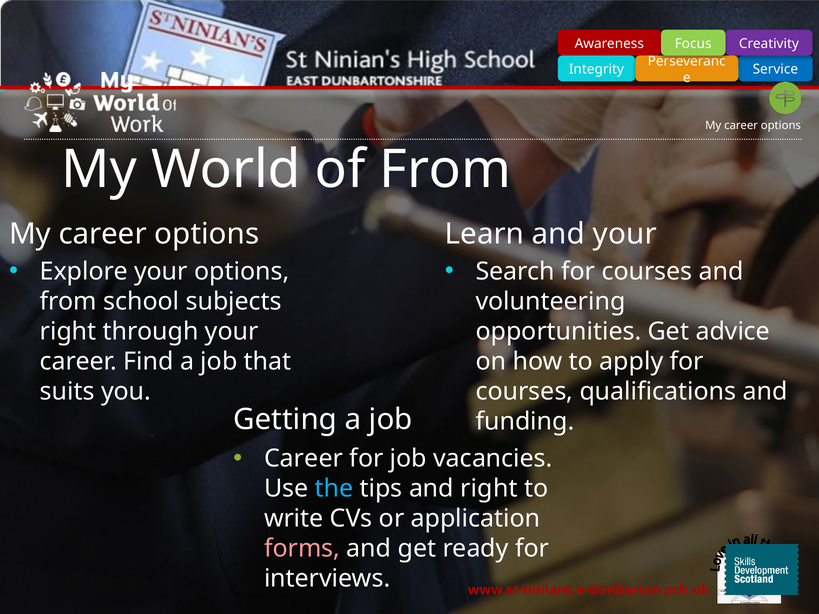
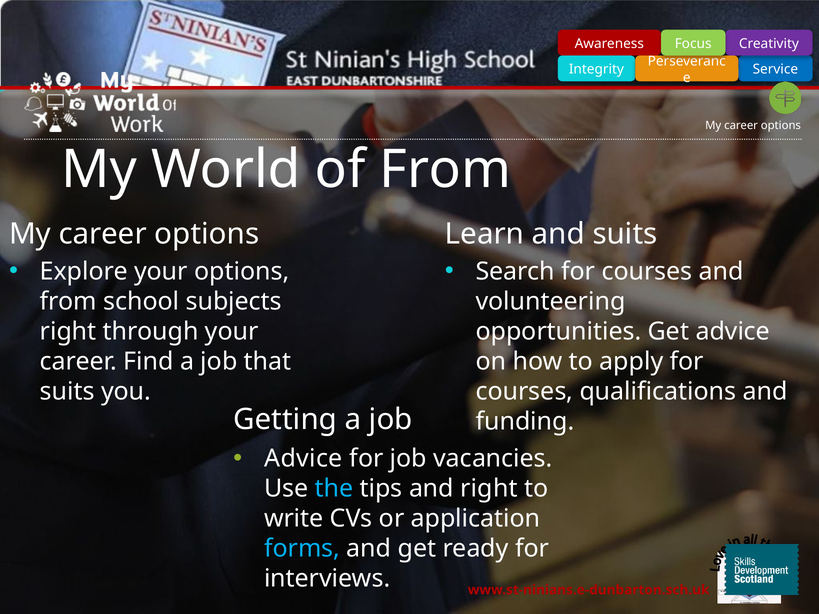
and your: your -> suits
Career at (304, 459): Career -> Advice
forms colour: pink -> light blue
